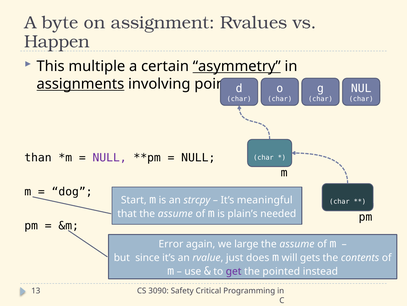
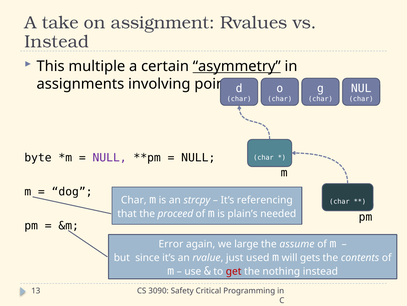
byte: byte -> take
Happen at (57, 42): Happen -> Instead
assignments underline: present -> none
than: than -> byte
Start at (134, 200): Start -> Char
meaningful: meaningful -> referencing
that the assume: assume -> proceed
does: does -> used
get colour: purple -> red
pointed: pointed -> nothing
